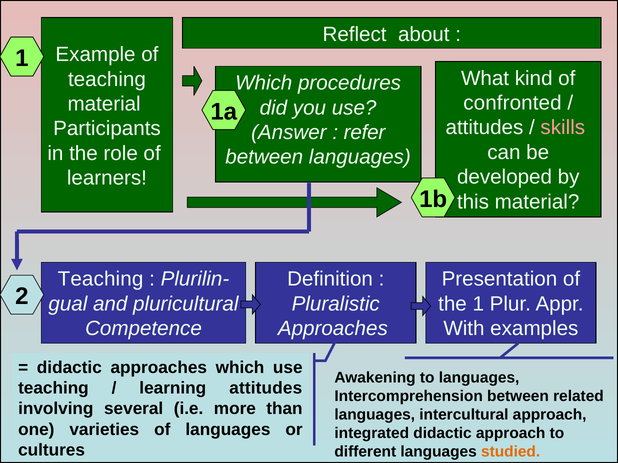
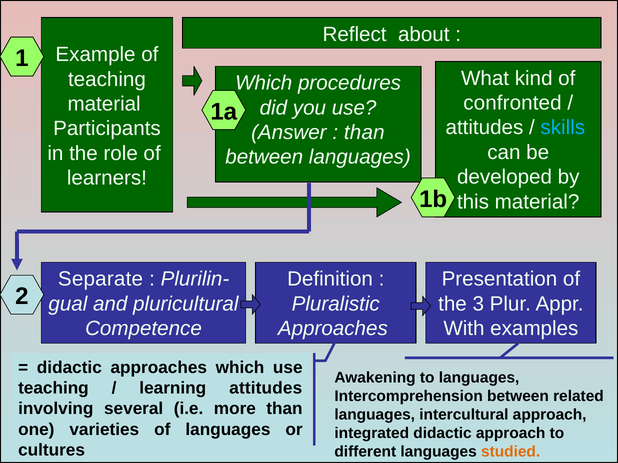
skills colour: pink -> light blue
refer at (365, 133): refer -> than
Teaching at (101, 279): Teaching -> Separate
the 1: 1 -> 3
